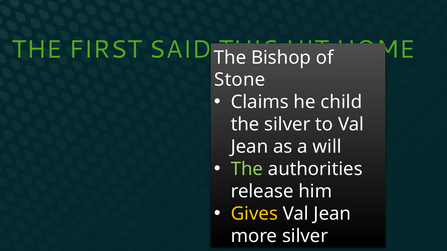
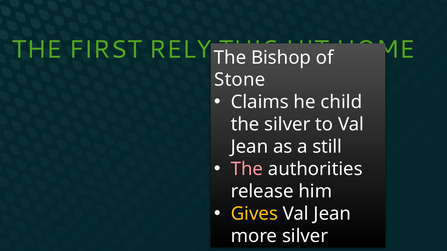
SAID: SAID -> RELY
will: will -> still
The at (247, 169) colour: light green -> pink
